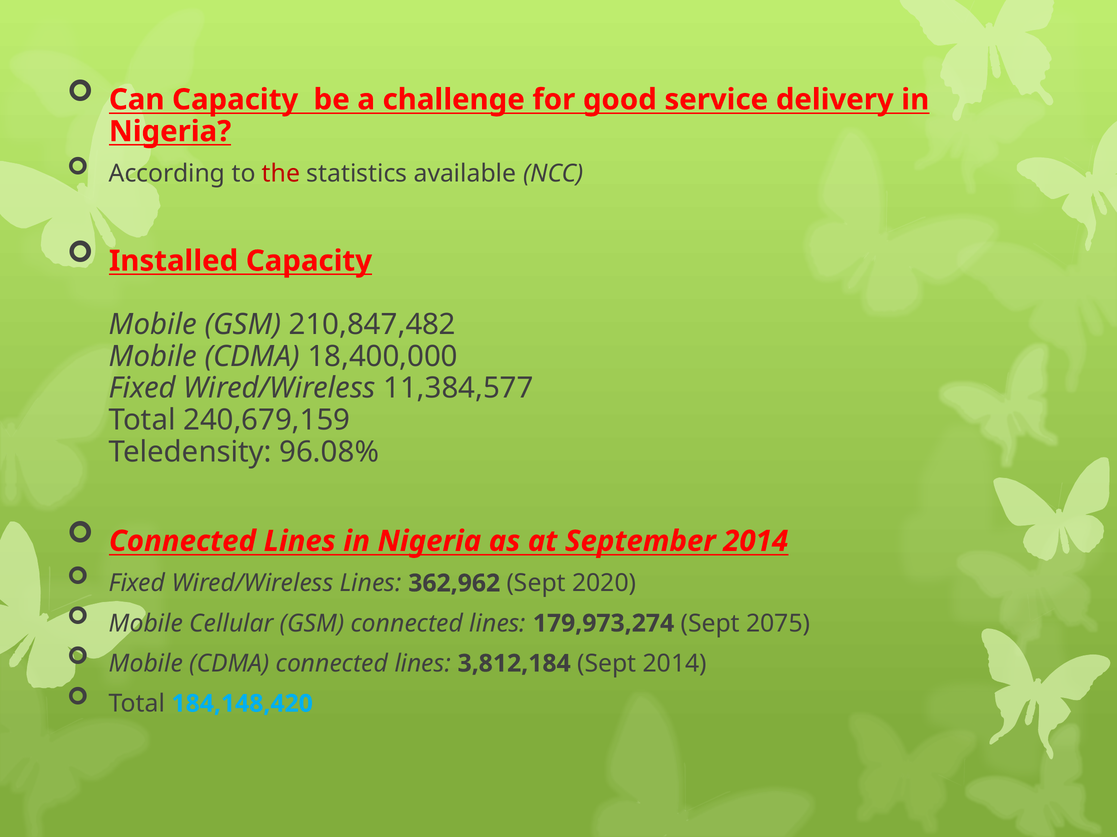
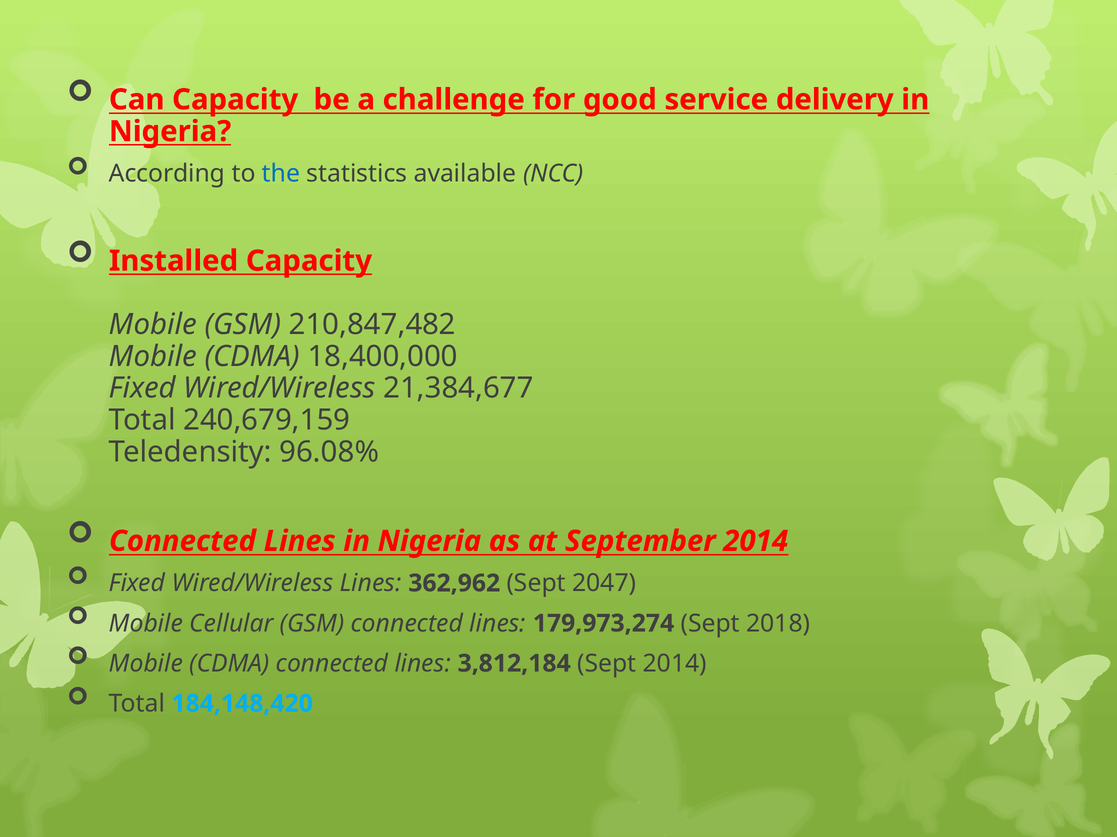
the colour: red -> blue
11,384,577: 11,384,577 -> 21,384,677
2020: 2020 -> 2047
2075: 2075 -> 2018
